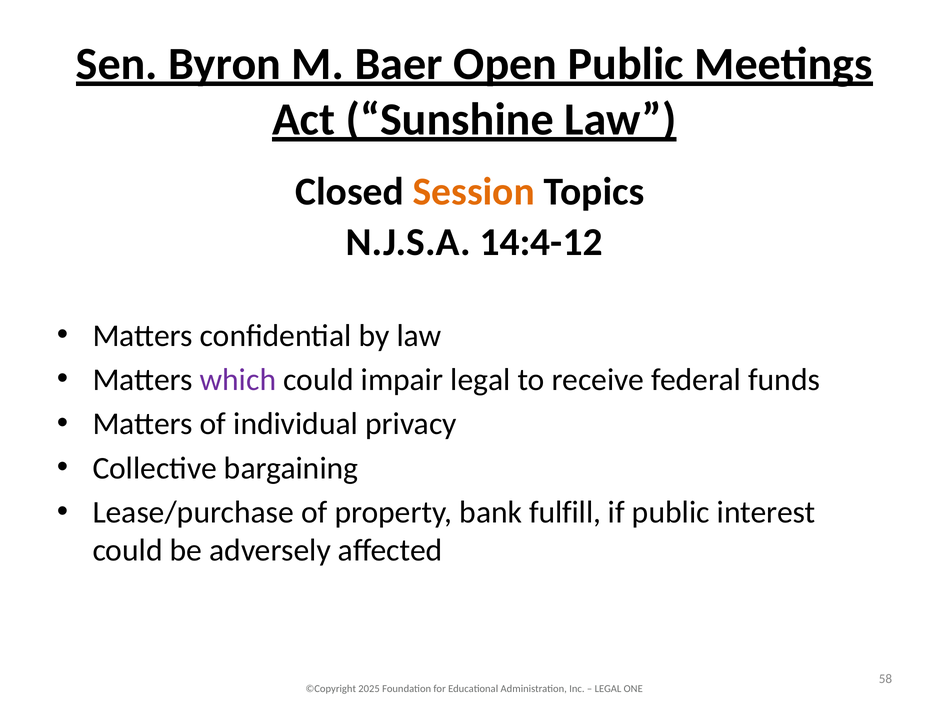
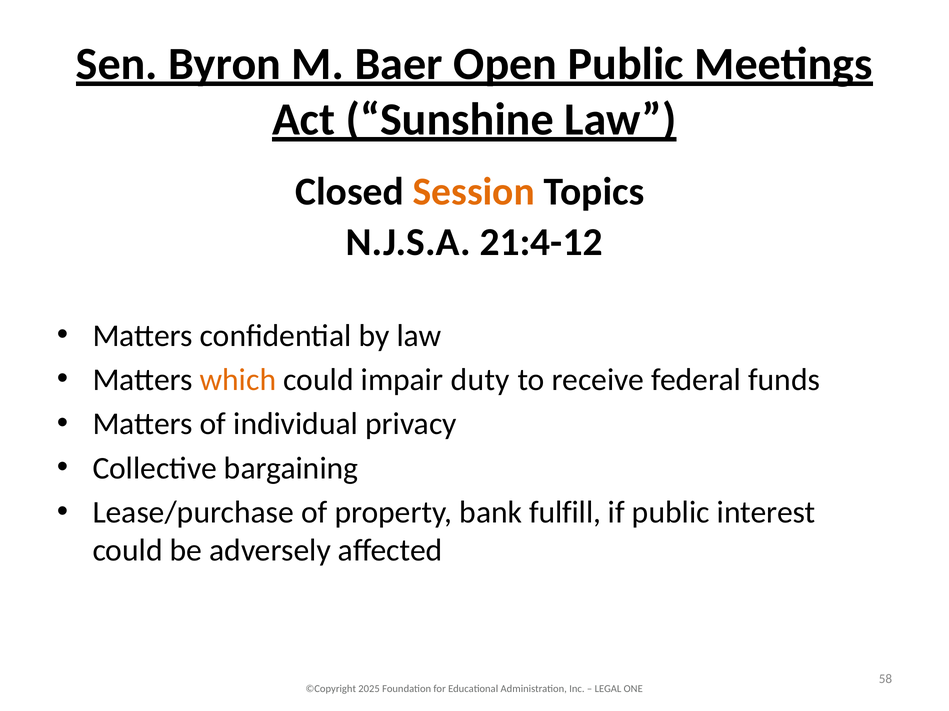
14:4-12: 14:4-12 -> 21:4-12
which colour: purple -> orange
impair legal: legal -> duty
